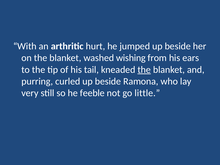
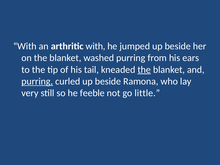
arthritic hurt: hurt -> with
washed wishing: wishing -> purring
purring at (37, 81) underline: none -> present
